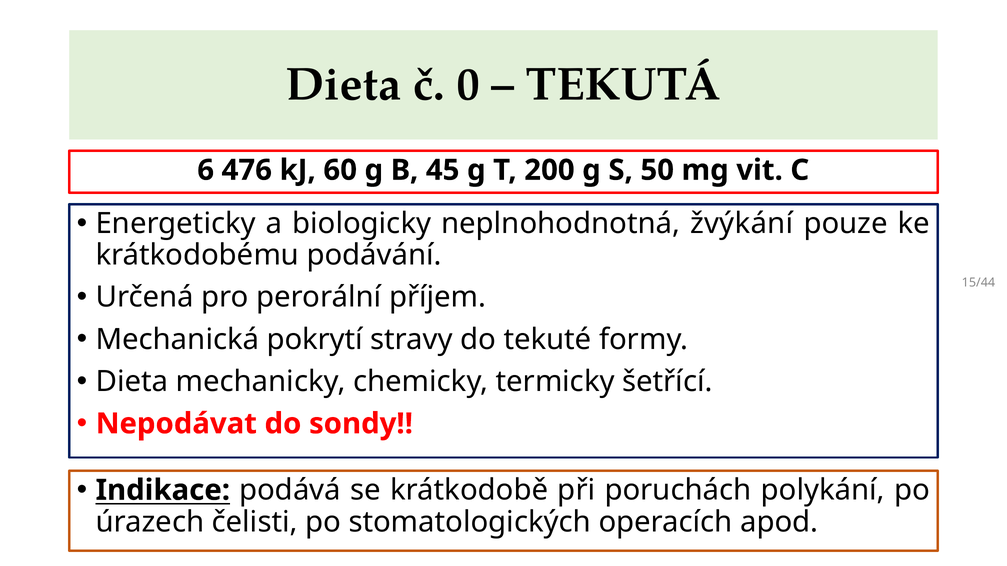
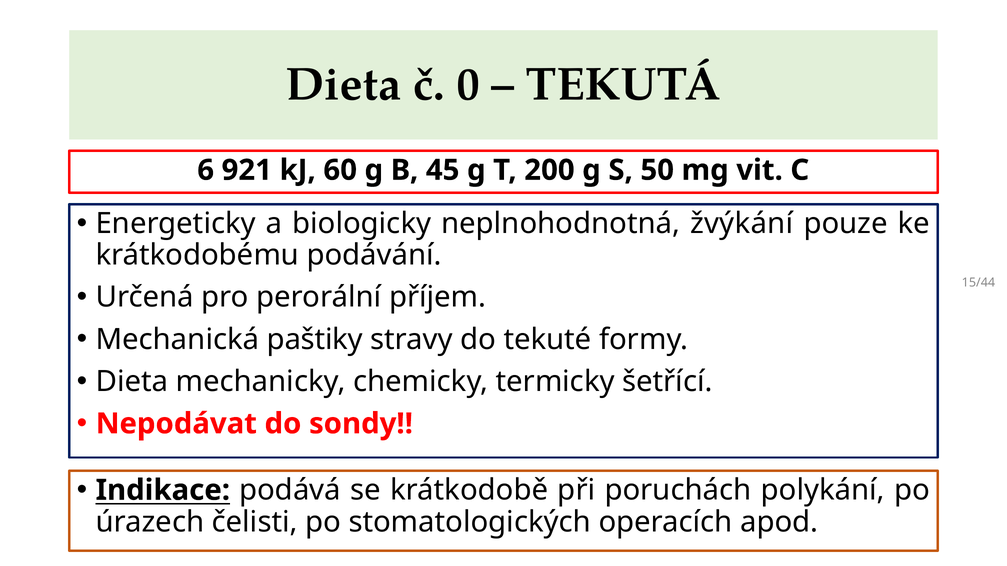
476: 476 -> 921
pokrytí: pokrytí -> paštiky
